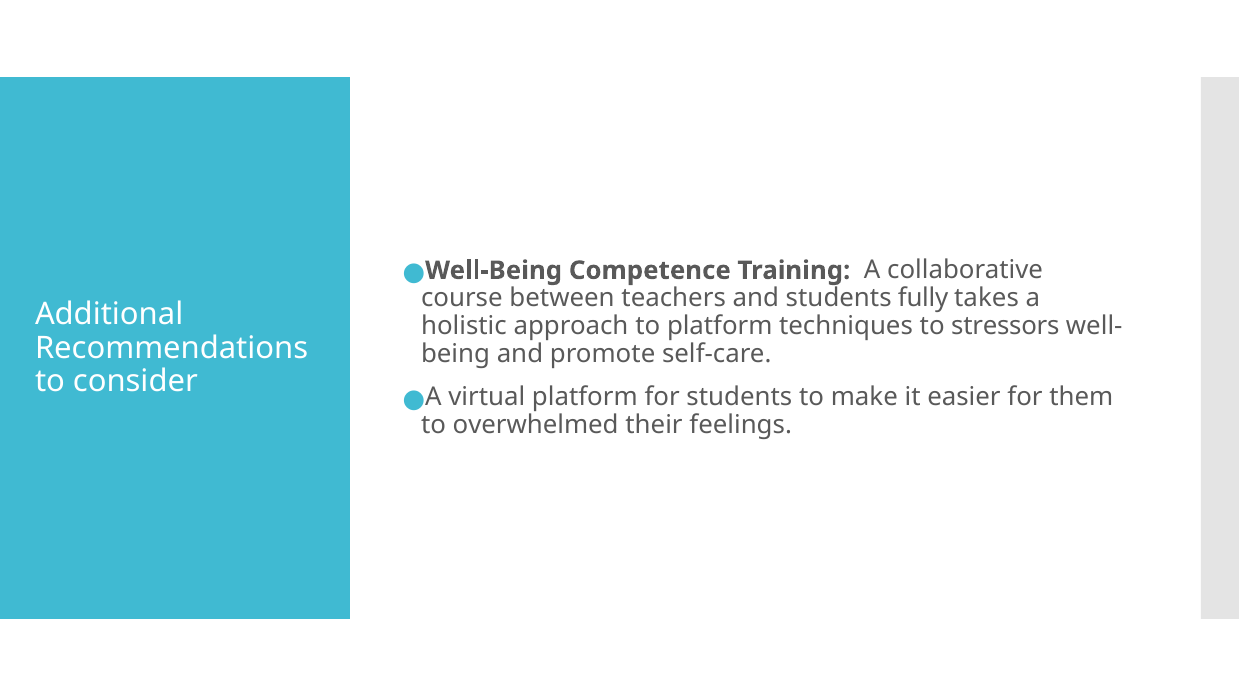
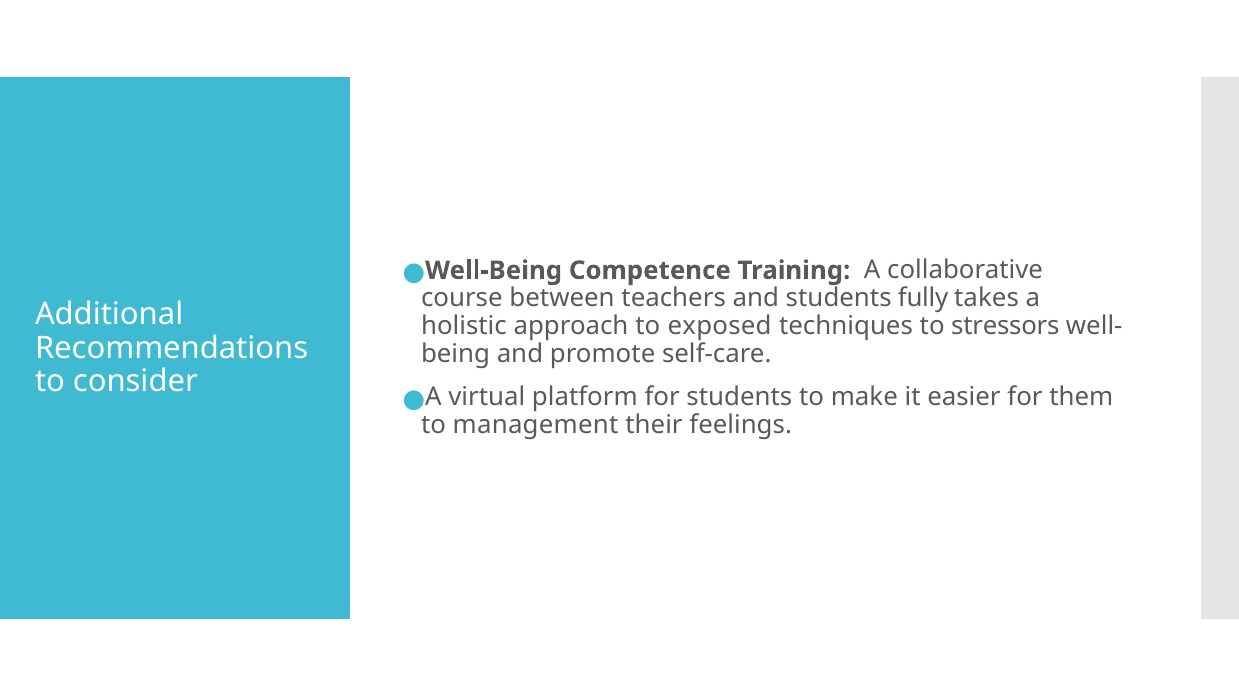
to platform: platform -> exposed
overwhelmed: overwhelmed -> management
